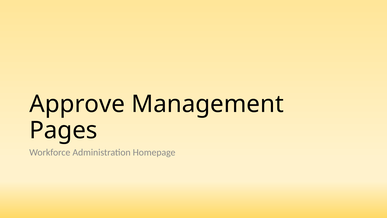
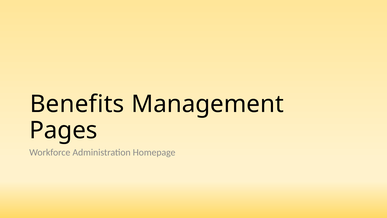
Approve: Approve -> Benefits
